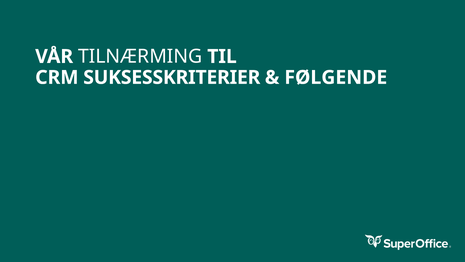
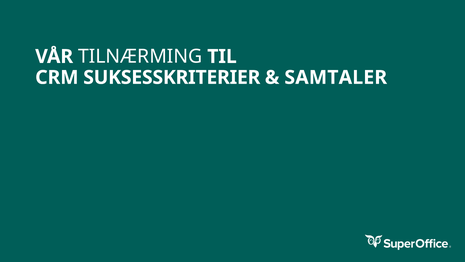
FØLGENDE: FØLGENDE -> SAMTALER
